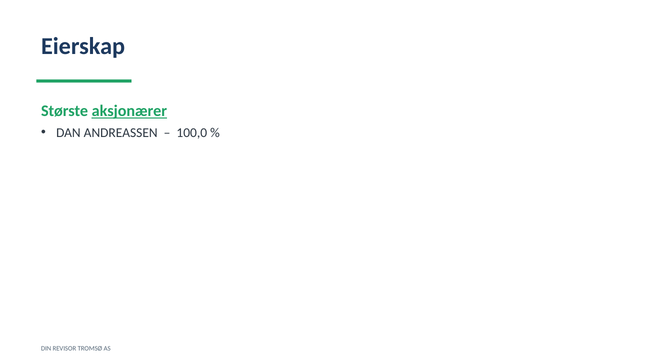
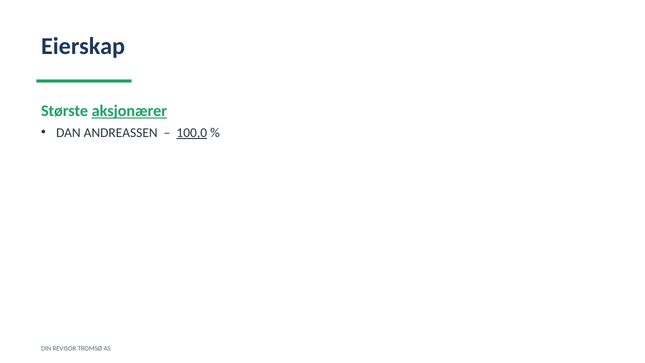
100,0 underline: none -> present
